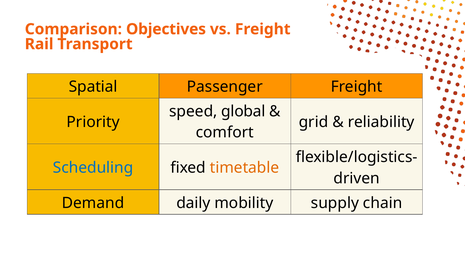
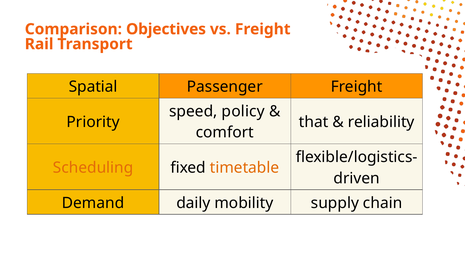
global: global -> policy
grid: grid -> that
Scheduling colour: blue -> orange
